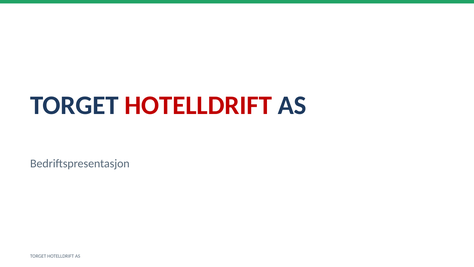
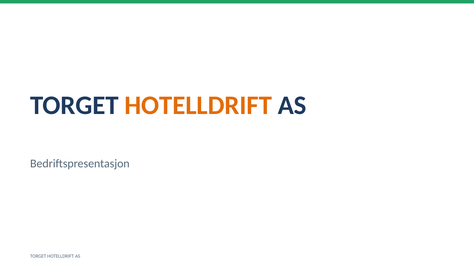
HOTELLDRIFT at (198, 105) colour: red -> orange
